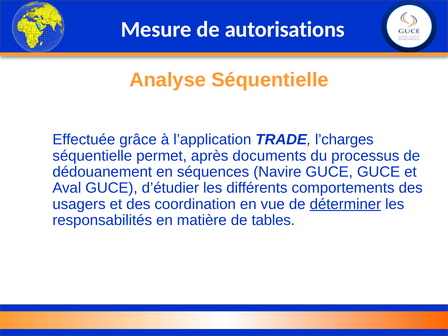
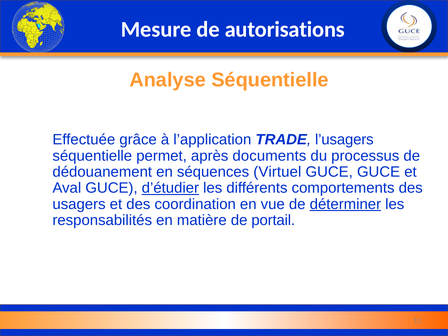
l’charges: l’charges -> l’usagers
Navire: Navire -> Virtuel
d’étudier underline: none -> present
tables: tables -> portail
